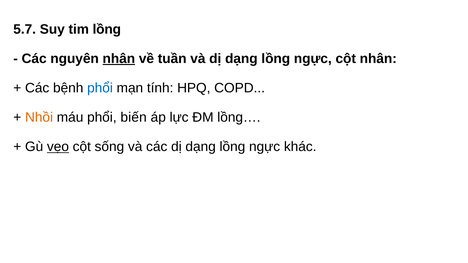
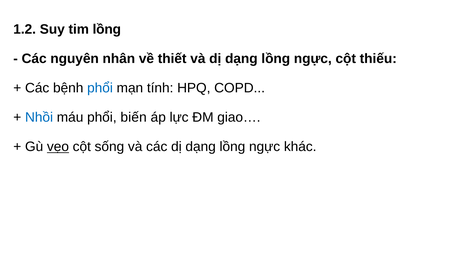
5.7: 5.7 -> 1.2
nhân at (119, 59) underline: present -> none
tuần: tuần -> thiết
cột nhân: nhân -> thiếu
Nhồi colour: orange -> blue
lồng…: lồng… -> giao…
